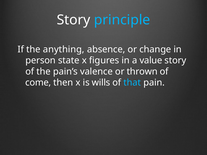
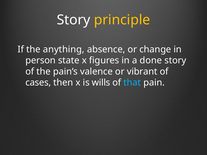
principle colour: light blue -> yellow
value: value -> done
thrown: thrown -> vibrant
come: come -> cases
